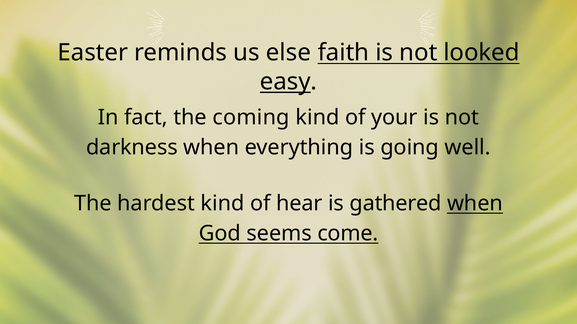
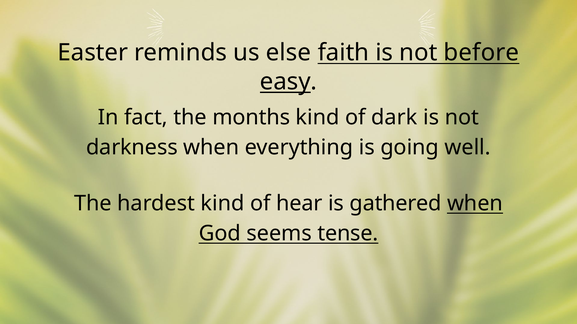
looked: looked -> before
coming: coming -> months
your: your -> dark
come: come -> tense
